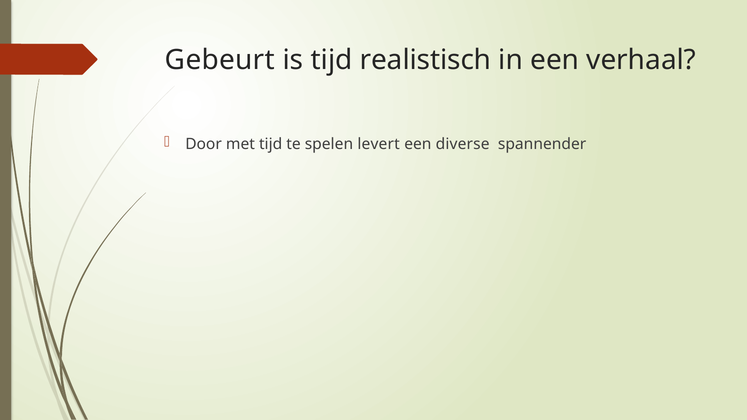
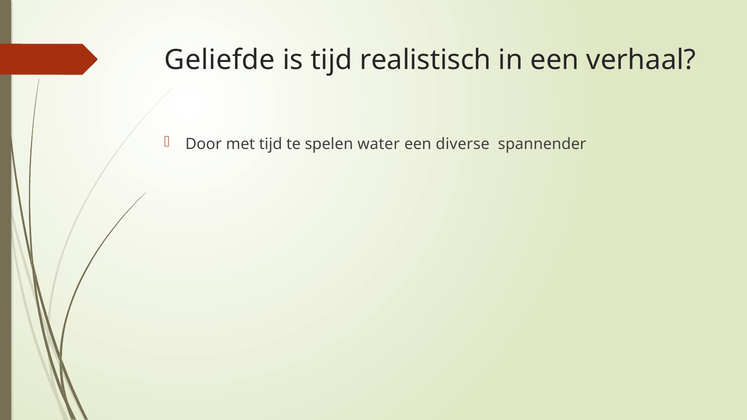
Gebeurt: Gebeurt -> Geliefde
levert: levert -> water
